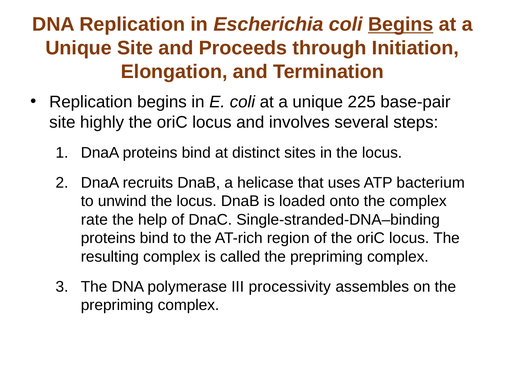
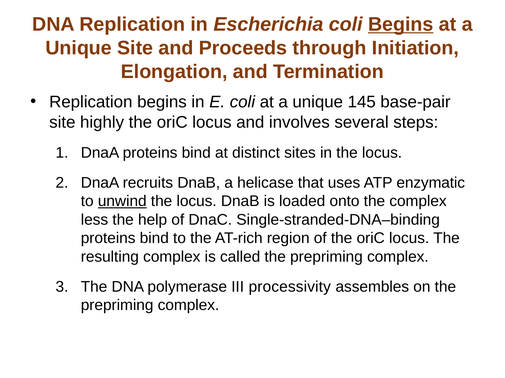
225: 225 -> 145
bacterium: bacterium -> enzymatic
unwind underline: none -> present
rate: rate -> less
